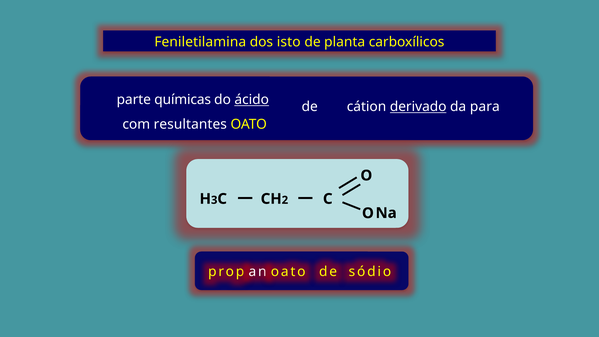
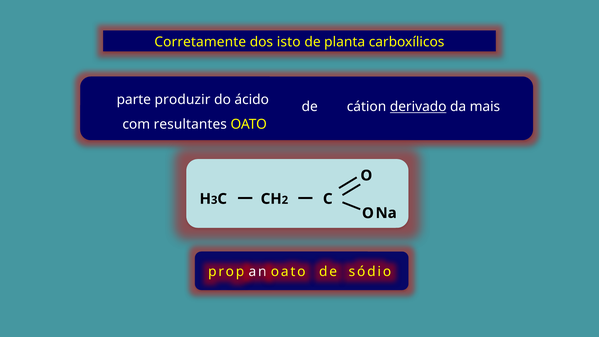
Feniletilamina: Feniletilamina -> Corretamente
químicas: químicas -> produzir
ácido underline: present -> none
para: para -> mais
